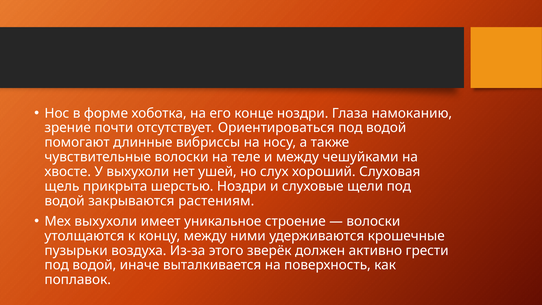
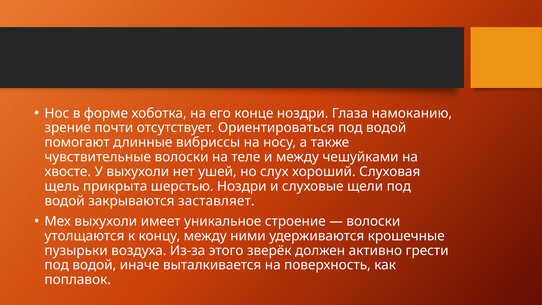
растениям: растениям -> заставляет
